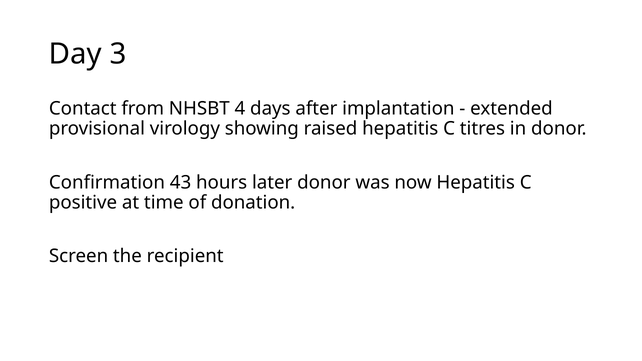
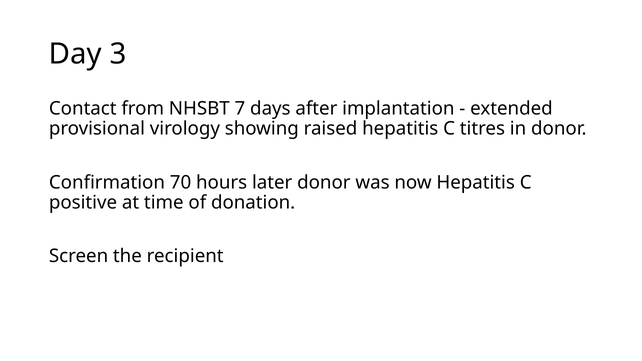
4: 4 -> 7
43: 43 -> 70
